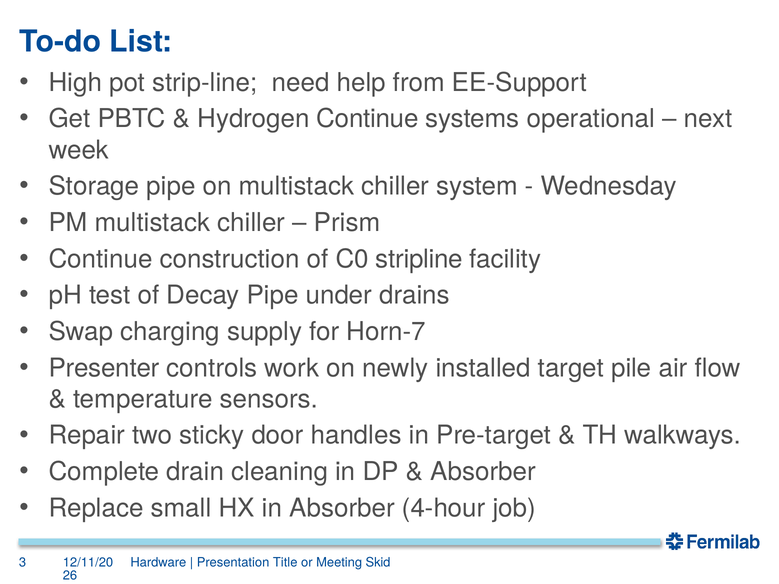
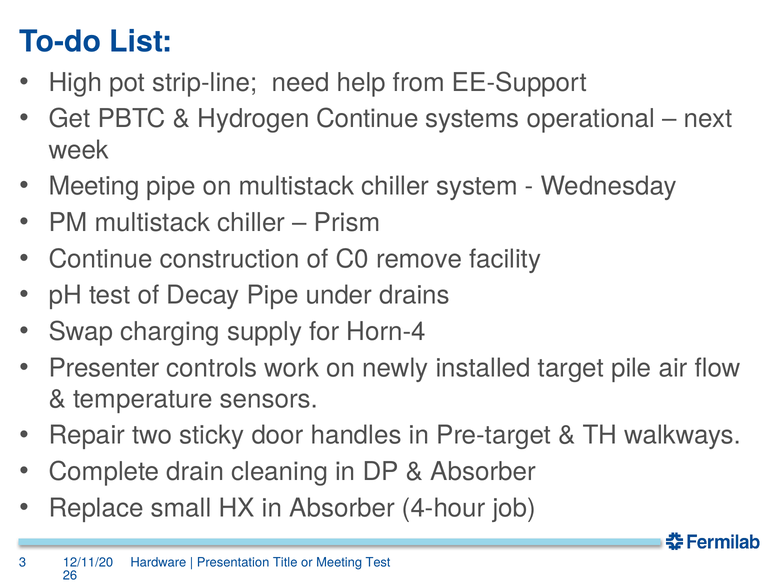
Storage at (94, 186): Storage -> Meeting
stripline: stripline -> remove
Horn-7: Horn-7 -> Horn-4
Meeting Skid: Skid -> Test
